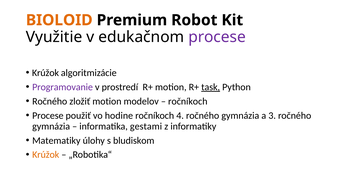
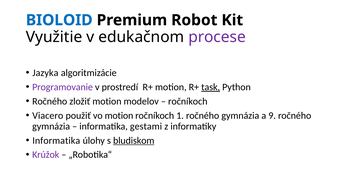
BIOLOID colour: orange -> blue
Krúžok at (45, 73): Krúžok -> Jazyka
Procese at (48, 115): Procese -> Viacero
vo hodine: hodine -> motion
4: 4 -> 1
3: 3 -> 9
Matematiky at (56, 140): Matematiky -> Informatika
bludiskom underline: none -> present
Krúžok at (46, 154) colour: orange -> purple
